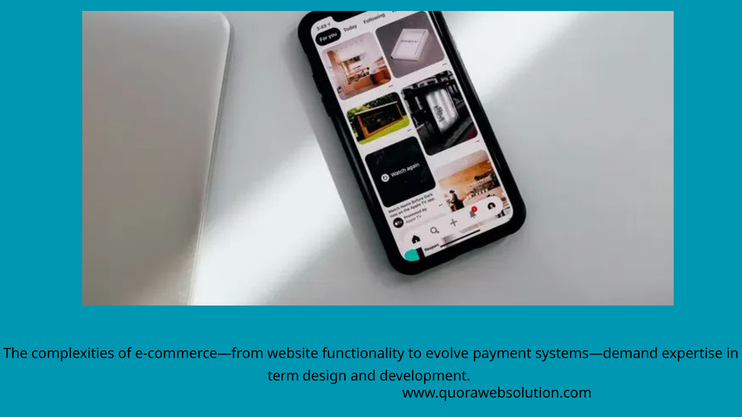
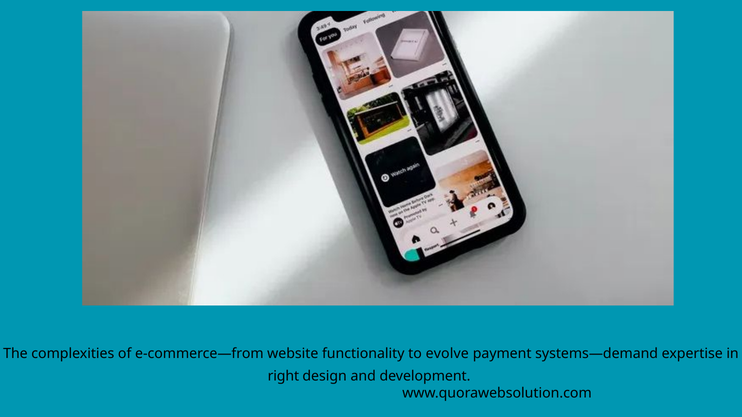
term: term -> right
